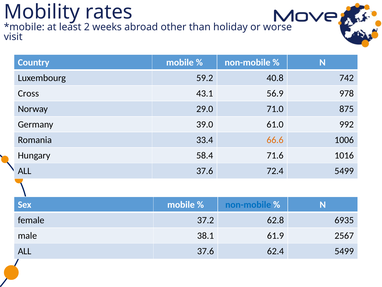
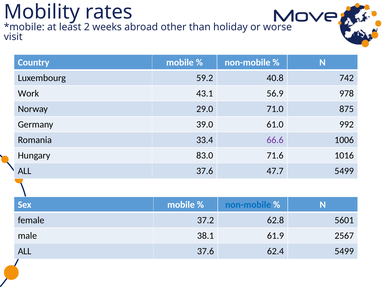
Cross: Cross -> Work
66.6 colour: orange -> purple
58.4: 58.4 -> 83.0
72.4: 72.4 -> 47.7
6935: 6935 -> 5601
